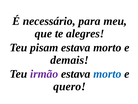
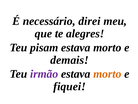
para: para -> direi
morto at (107, 74) colour: blue -> orange
quero: quero -> fiquei
